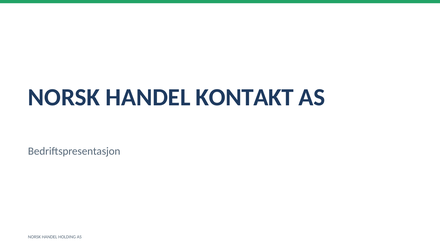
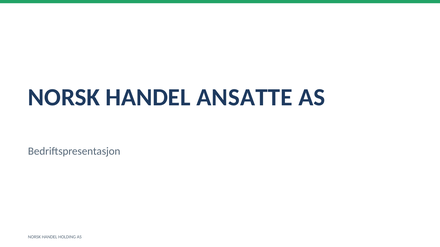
KONTAKT: KONTAKT -> ANSATTE
